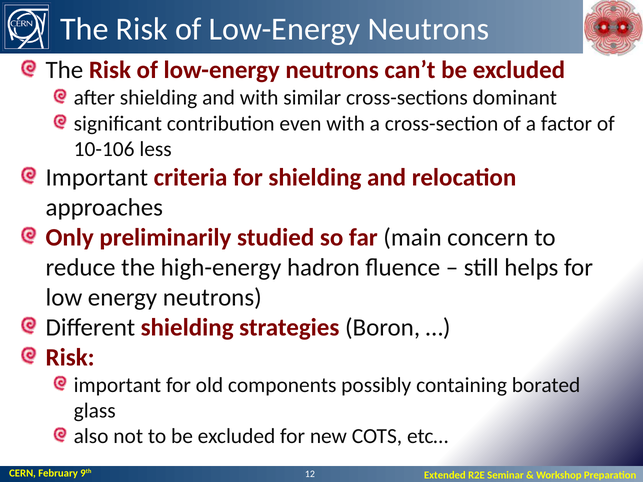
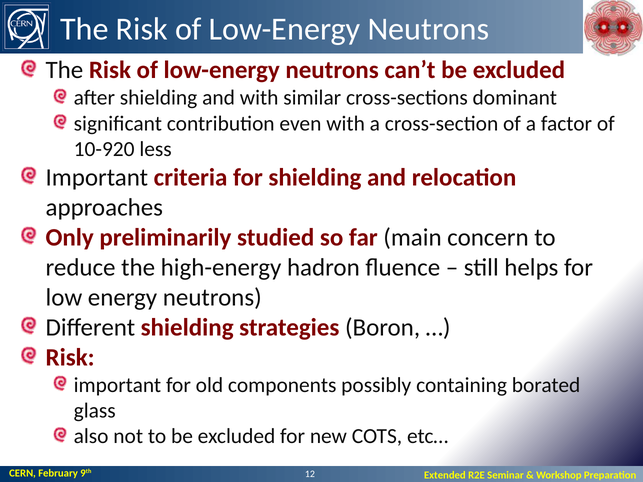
10-106: 10-106 -> 10-920
